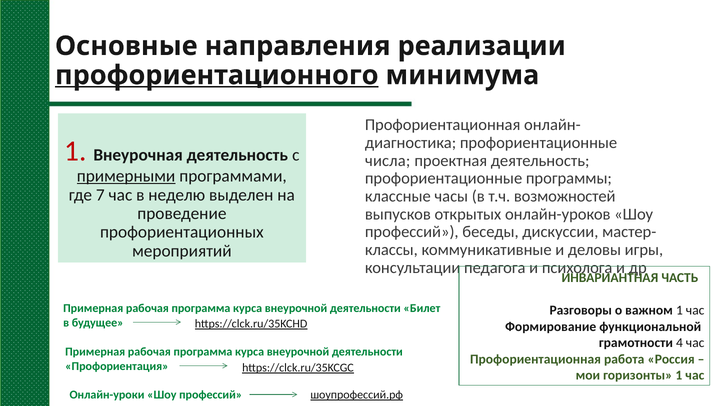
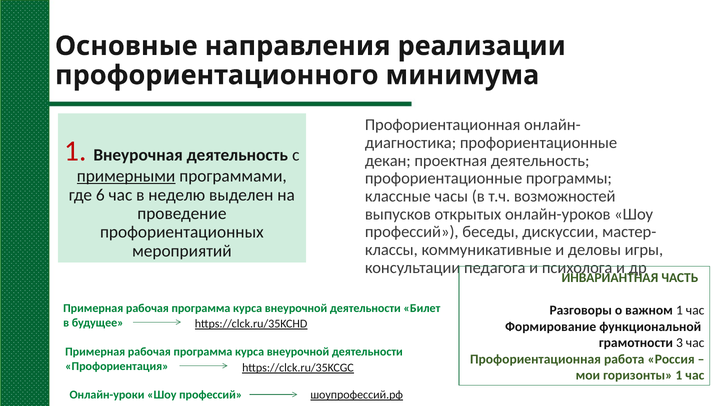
профориентационного underline: present -> none
числа: числа -> декан
7: 7 -> 6
4: 4 -> 3
